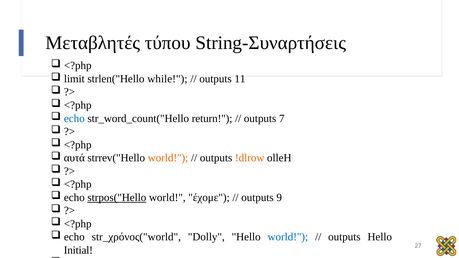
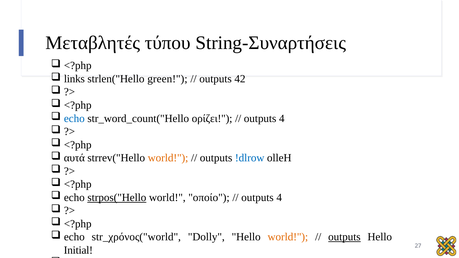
limit: limit -> links
while: while -> green
11: 11 -> 42
return: return -> ορίζει
7 at (282, 118): 7 -> 4
!dlrow colour: orange -> blue
έχομε: έχομε -> οποίο
9 at (279, 198): 9 -> 4
world at (288, 237) colour: blue -> orange
outputs at (344, 237) underline: none -> present
